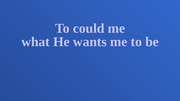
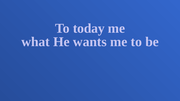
could: could -> today
